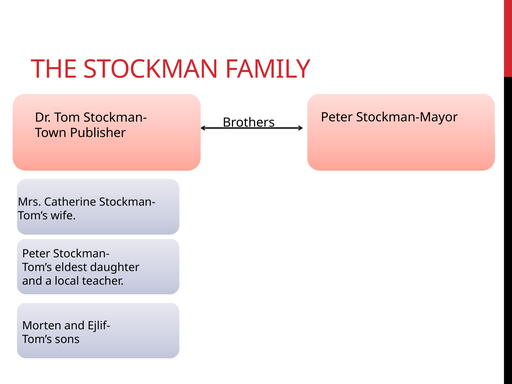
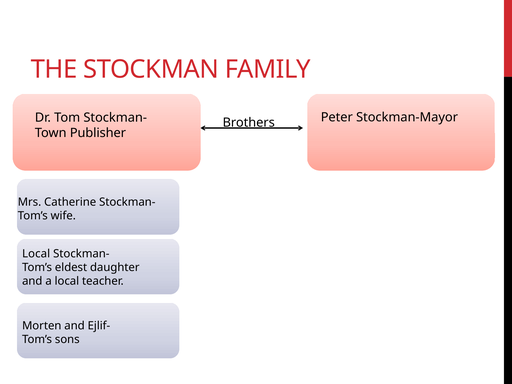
Peter at (36, 254): Peter -> Local
